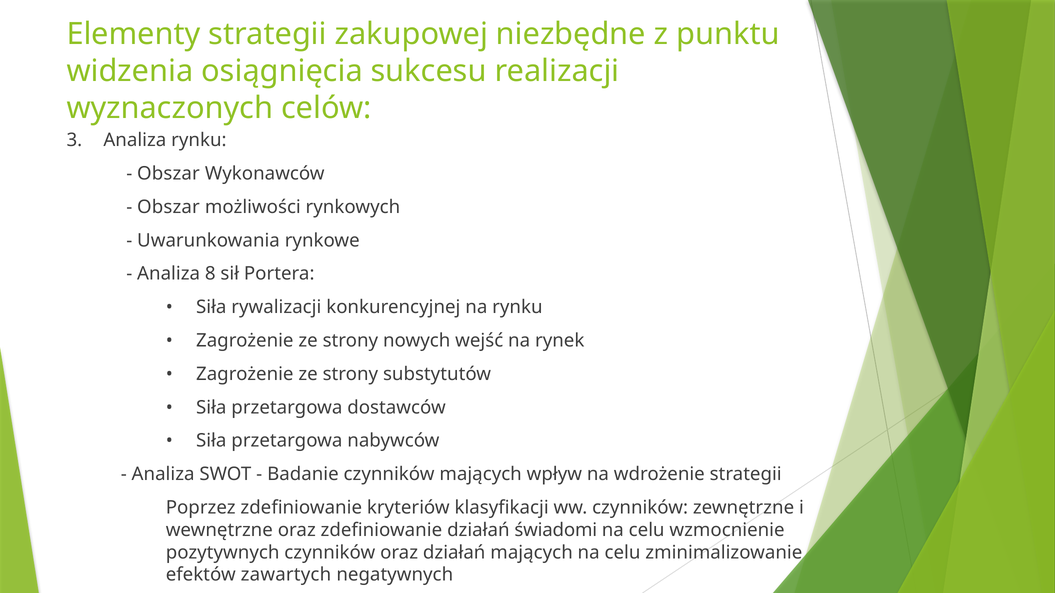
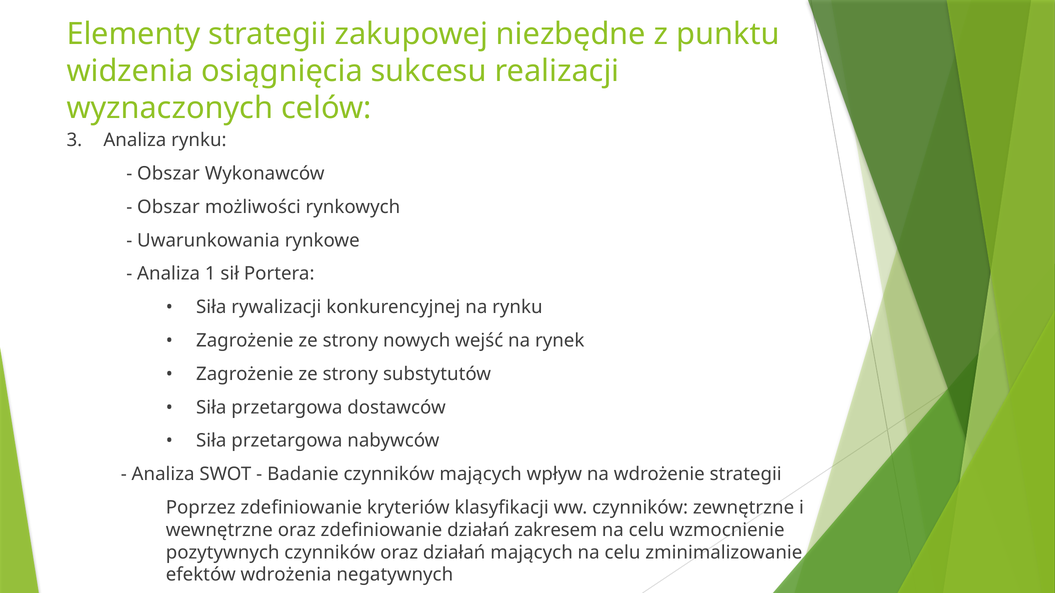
8: 8 -> 1
świadomi: świadomi -> zakresem
zawartych: zawartych -> wdrożenia
